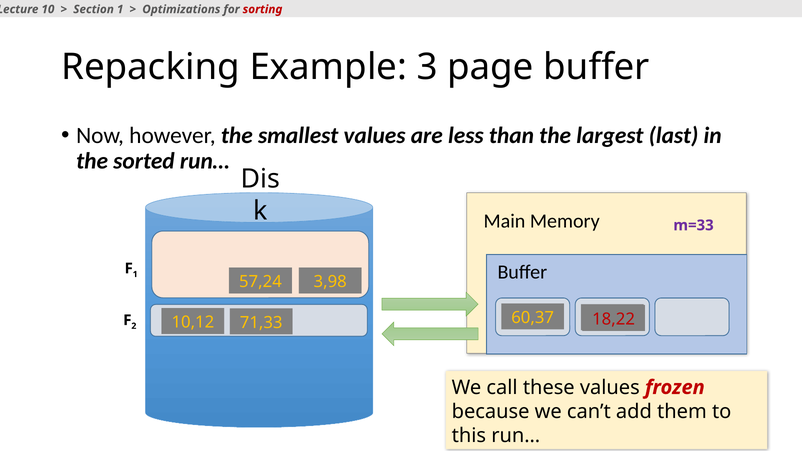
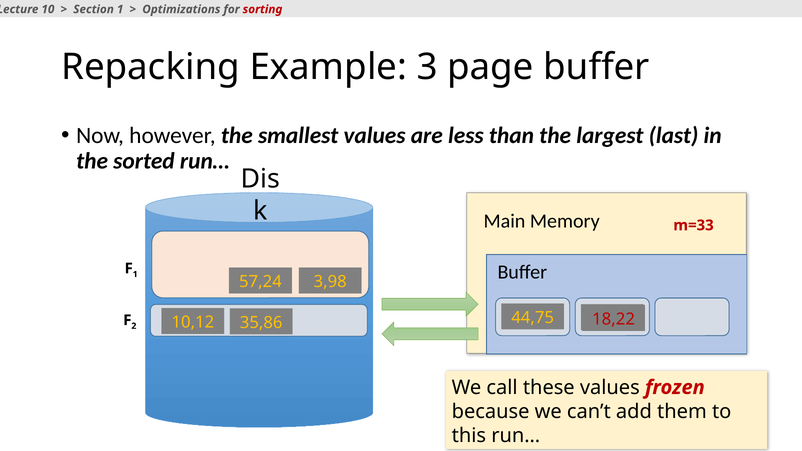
m=33 colour: purple -> red
60,37: 60,37 -> 44,75
71,33: 71,33 -> 35,86
